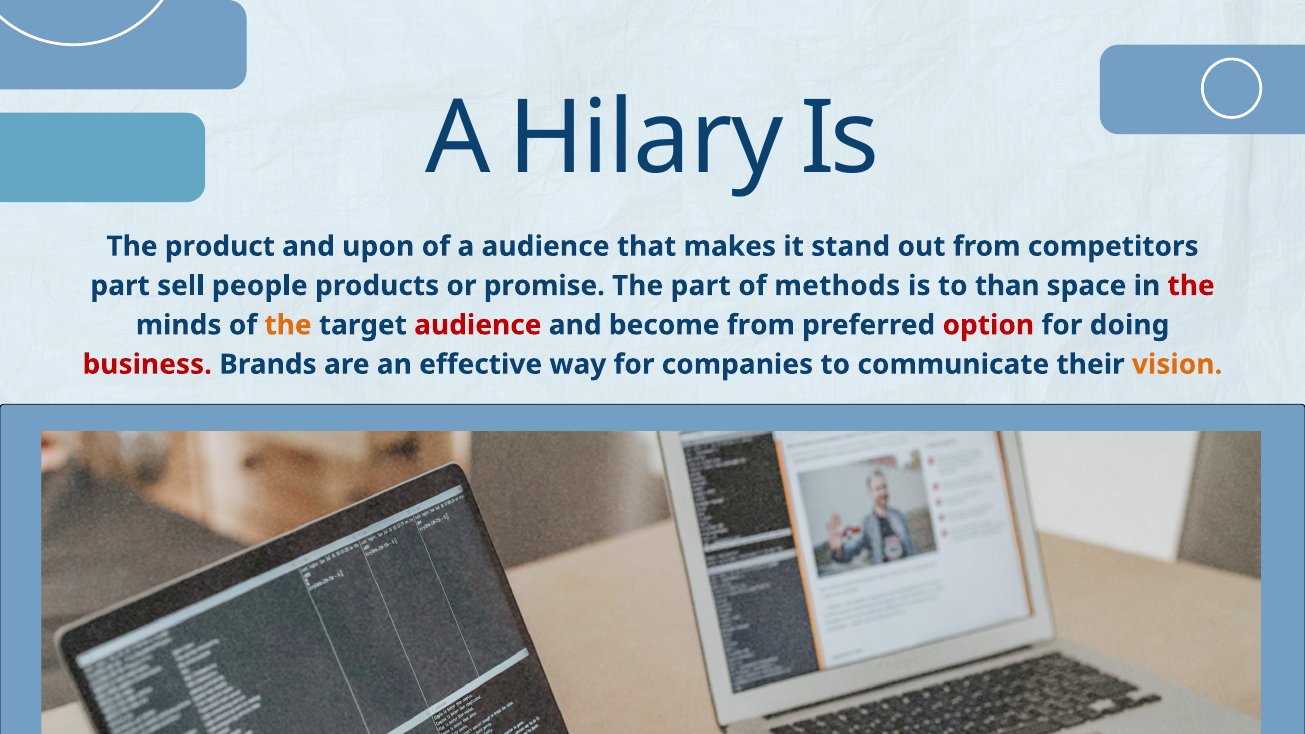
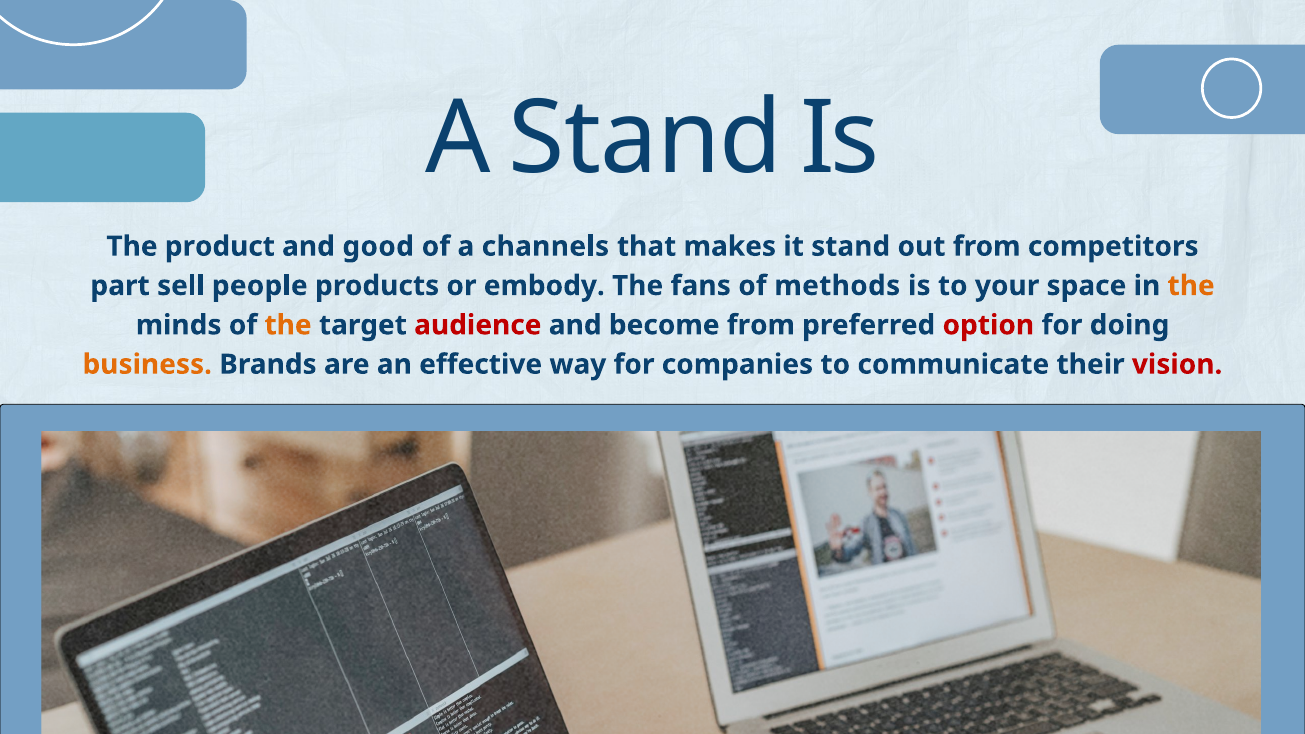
A Hilary: Hilary -> Stand
upon: upon -> good
a audience: audience -> channels
promise: promise -> embody
The part: part -> fans
than: than -> your
the at (1191, 286) colour: red -> orange
business colour: red -> orange
vision colour: orange -> red
